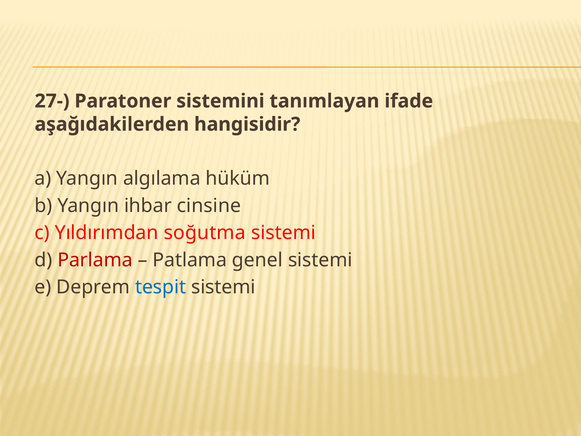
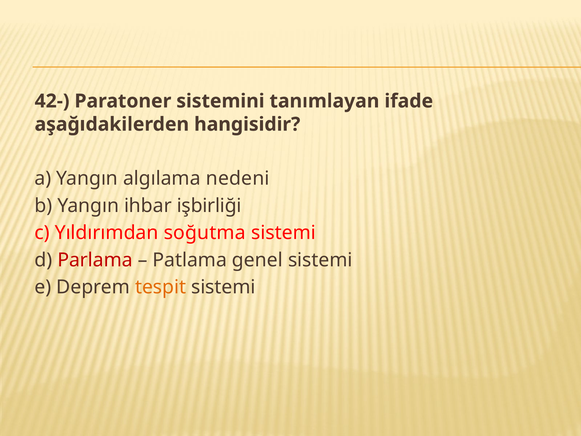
27-: 27- -> 42-
hüküm: hüküm -> nedeni
cinsine: cinsine -> işbirliği
tespit colour: blue -> orange
